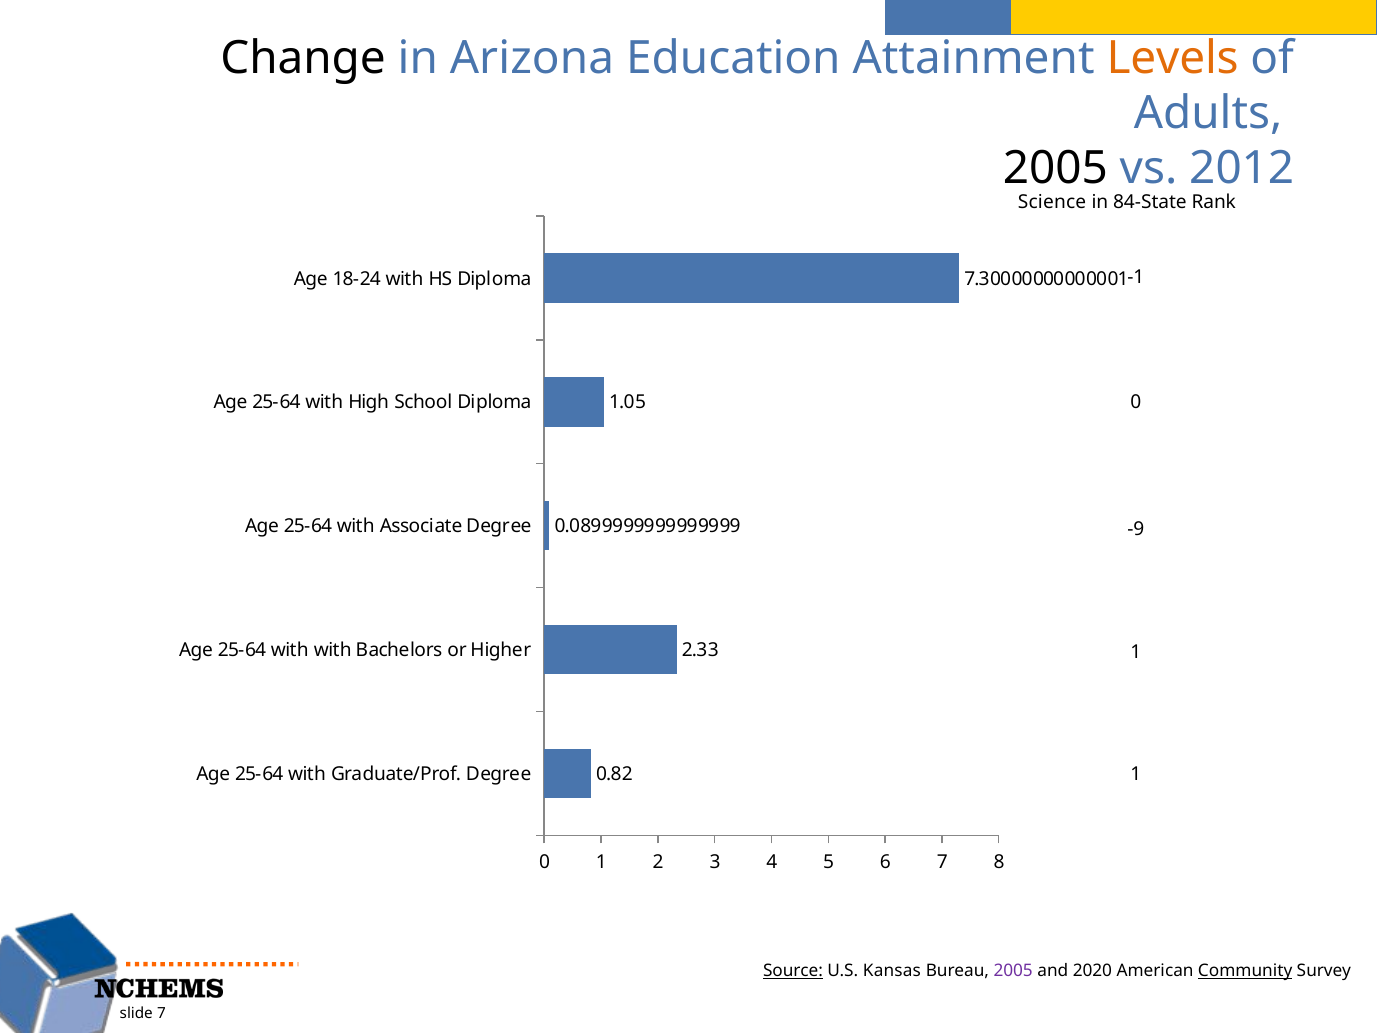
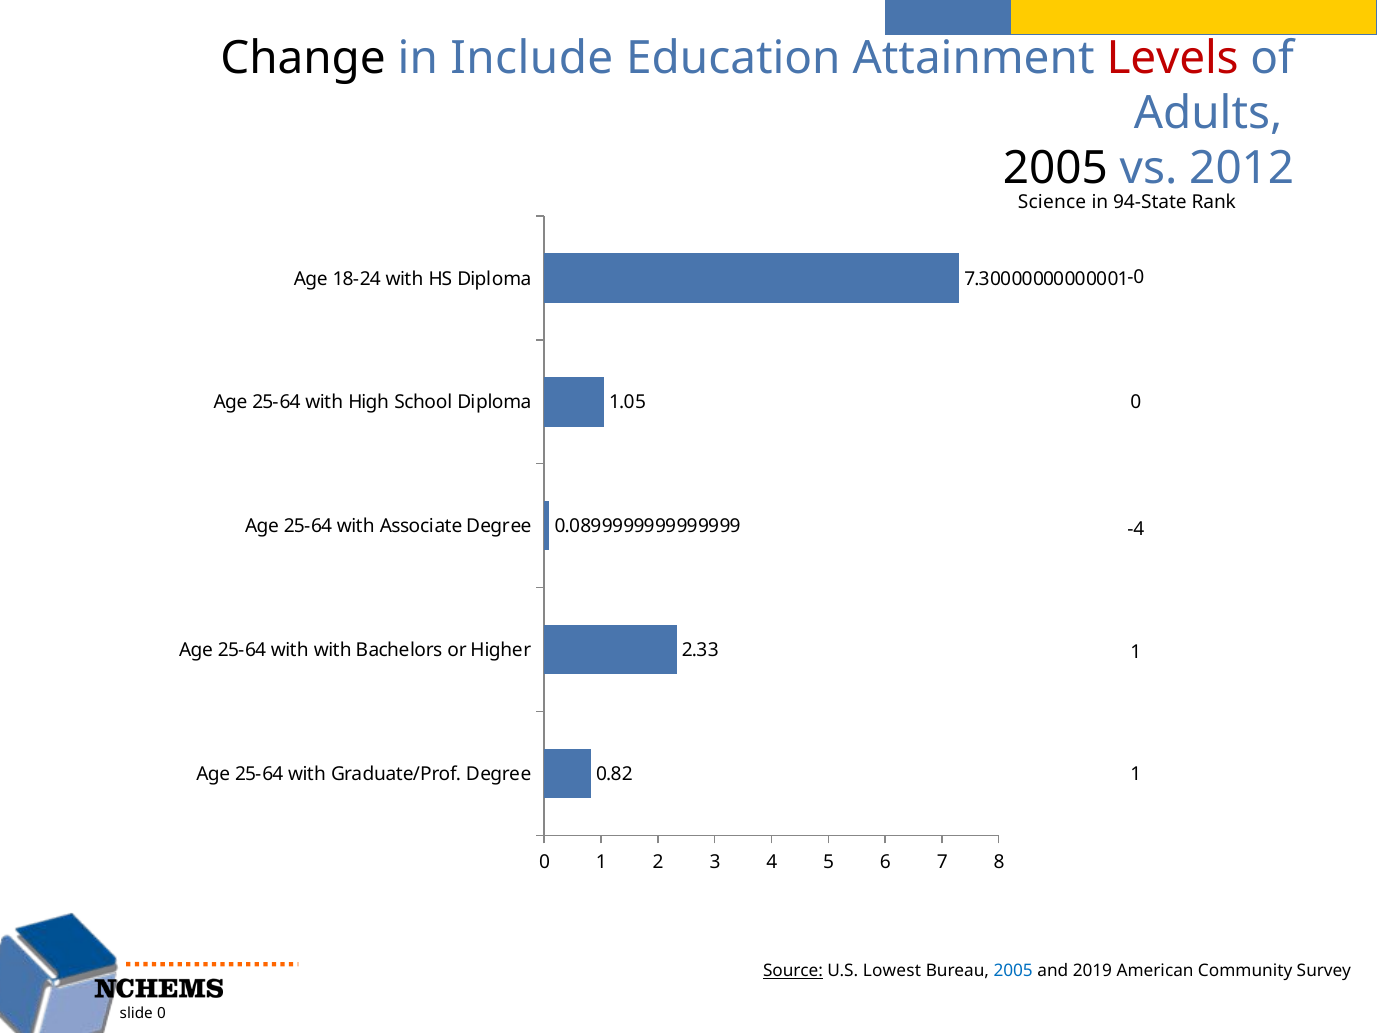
Arizona: Arizona -> Include
Levels colour: orange -> red
84-State: 84-State -> 94-State
-1: -1 -> -0
-9: -9 -> -4
Kansas: Kansas -> Lowest
2005 at (1013, 971) colour: purple -> blue
2020: 2020 -> 2019
Community underline: present -> none
slide 7: 7 -> 0
